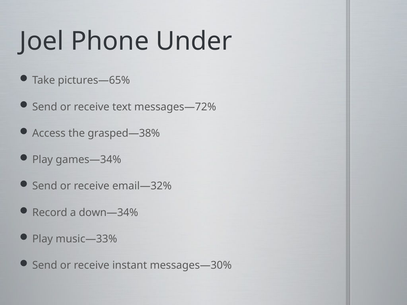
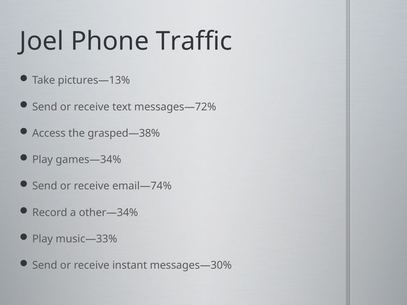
Under: Under -> Traffic
pictures—65%: pictures—65% -> pictures—13%
email—32%: email—32% -> email—74%
down—34%: down—34% -> other—34%
